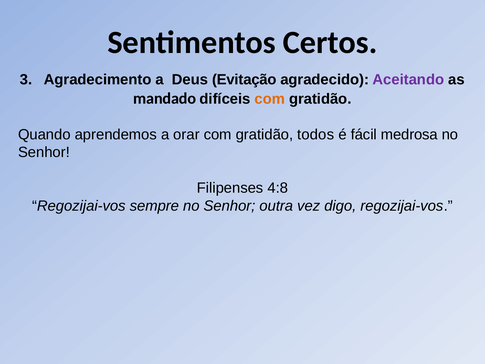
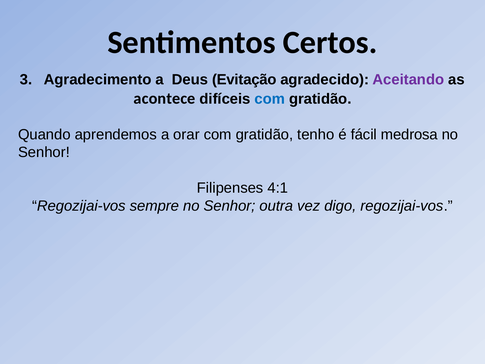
mandado: mandado -> acontece
com at (270, 99) colour: orange -> blue
todos: todos -> tenho
4:8: 4:8 -> 4:1
